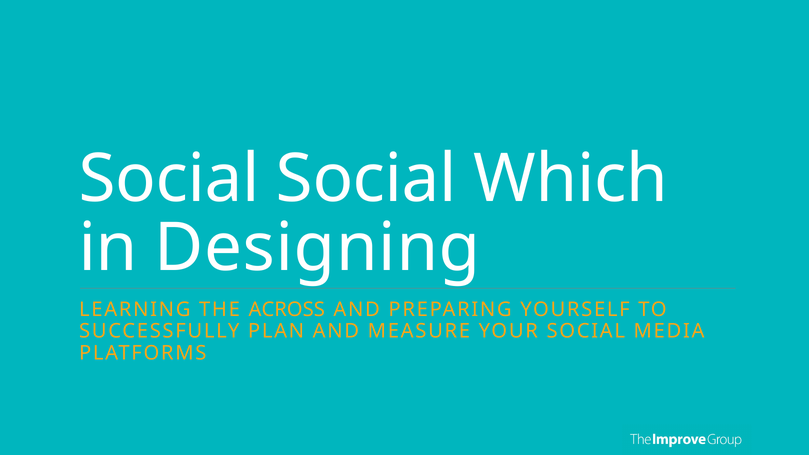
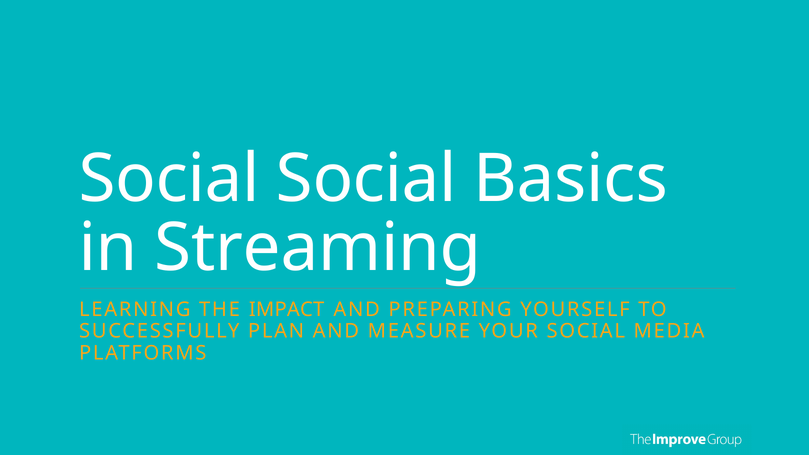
Which: Which -> Basics
Designing: Designing -> Streaming
ACROSS: ACROSS -> IMPACT
